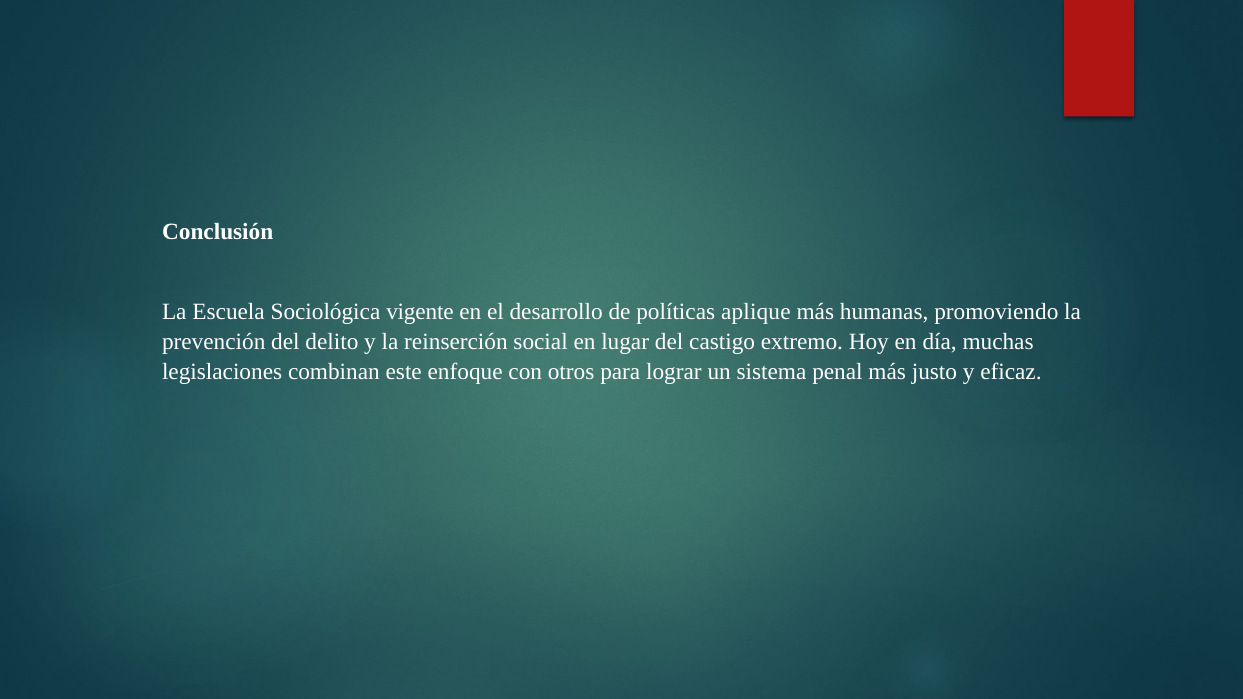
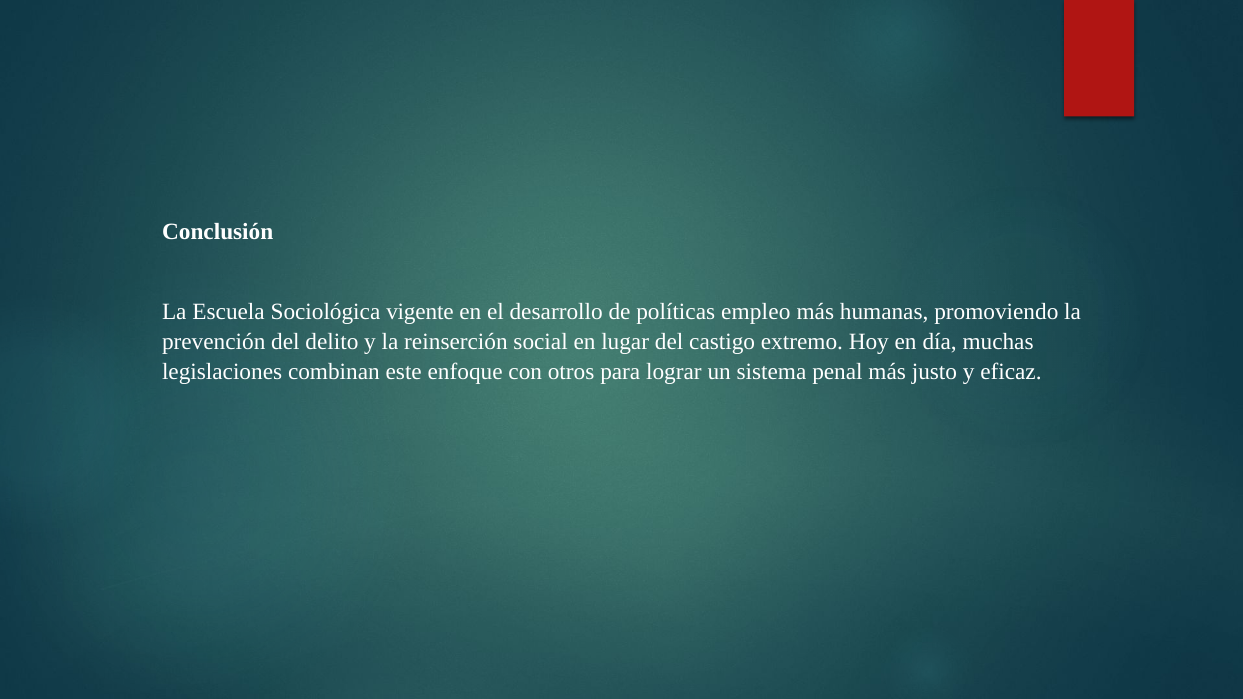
aplique: aplique -> empleo
